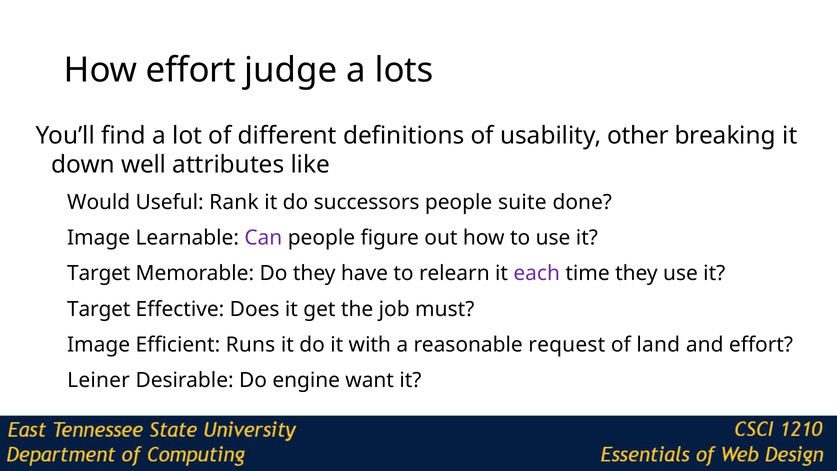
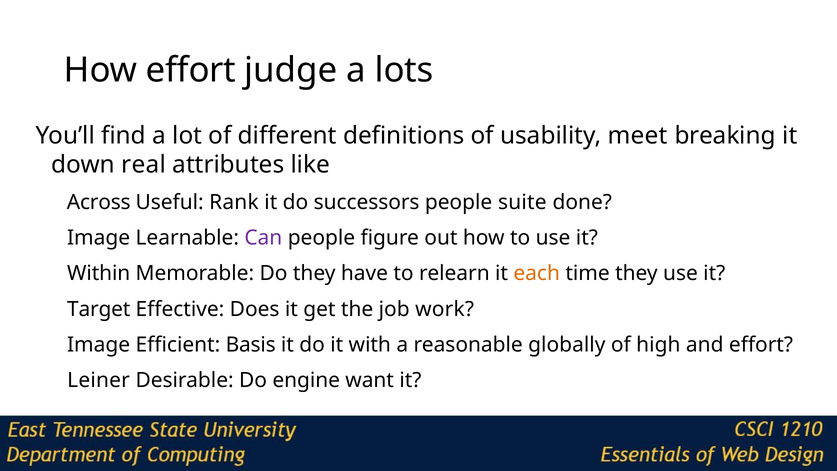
other: other -> meet
well: well -> real
Would: Would -> Across
Target at (99, 273): Target -> Within
each colour: purple -> orange
must: must -> work
Runs: Runs -> Basis
request: request -> globally
land: land -> high
